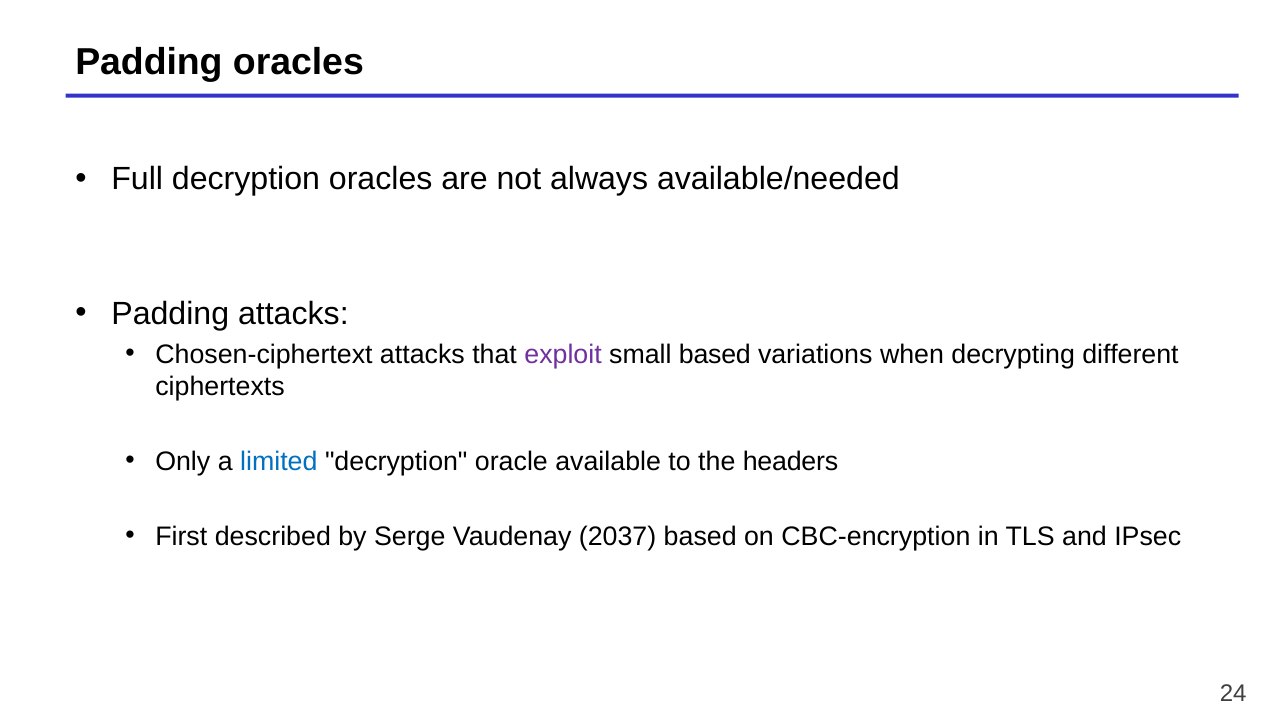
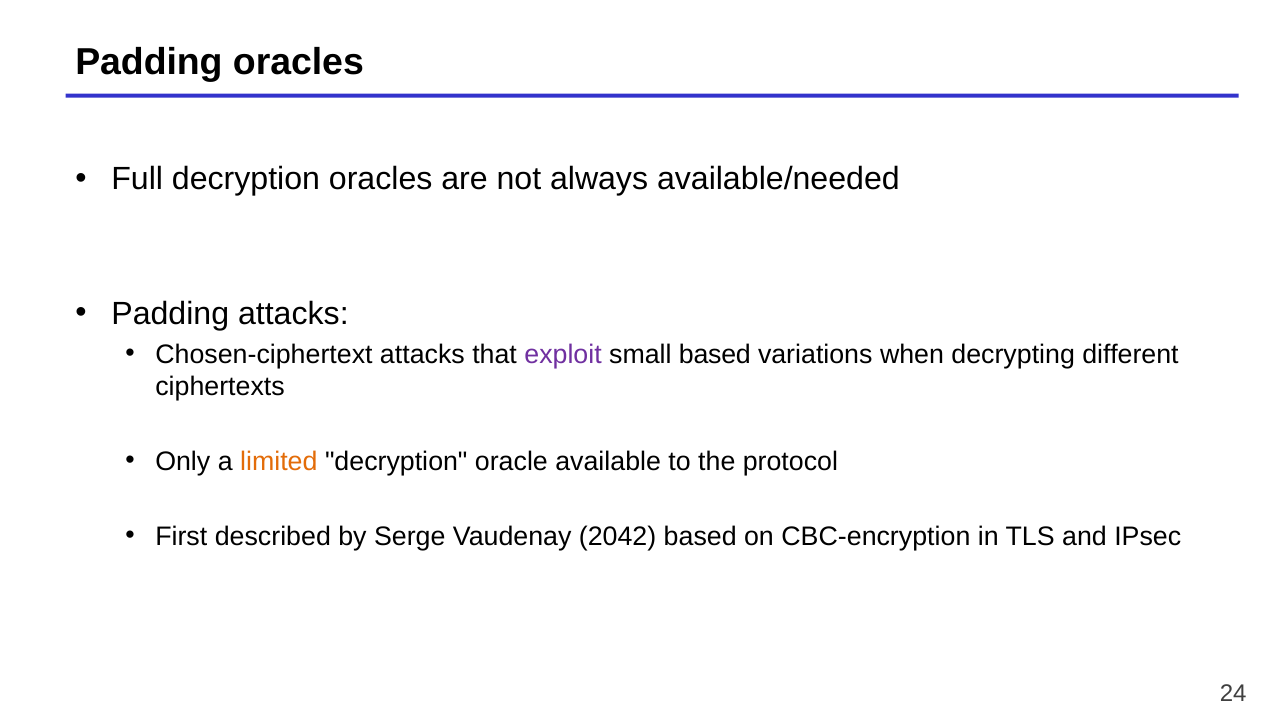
limited colour: blue -> orange
headers: headers -> protocol
2037: 2037 -> 2042
